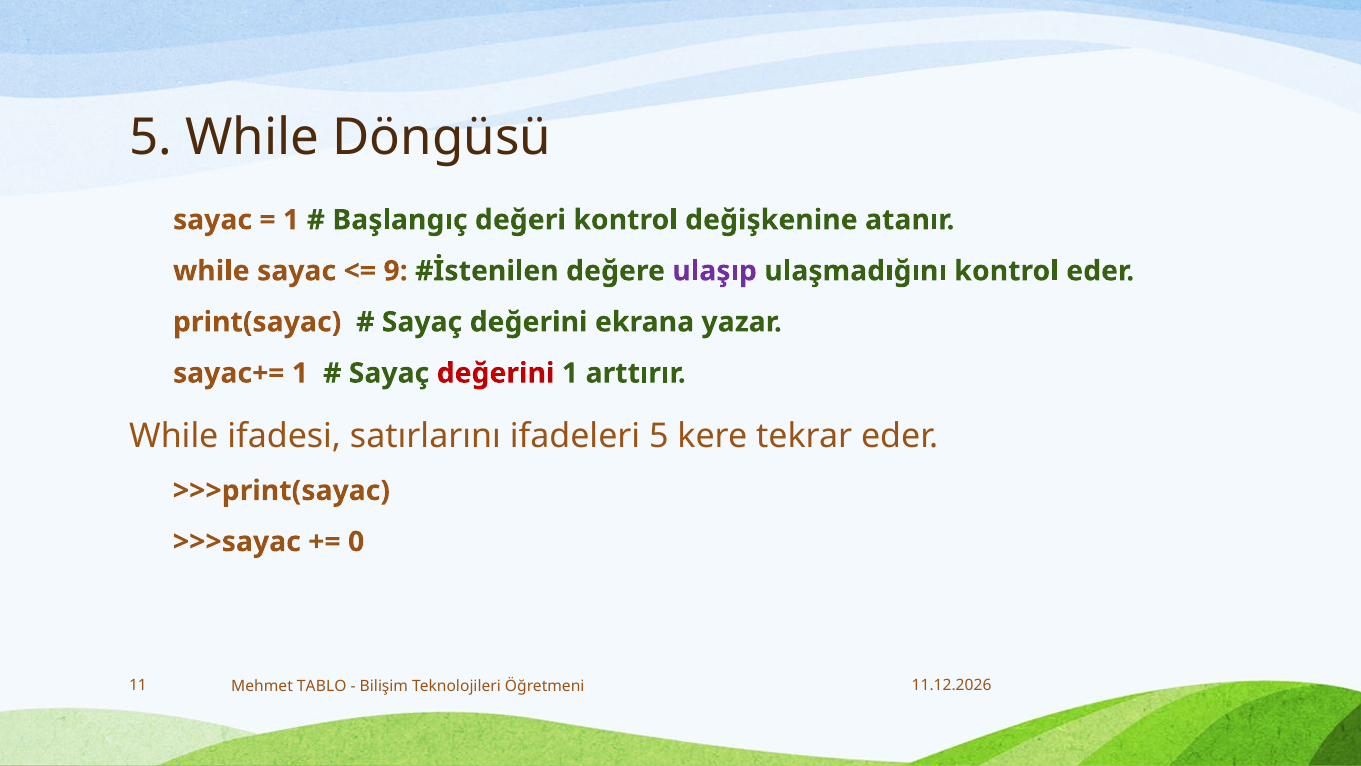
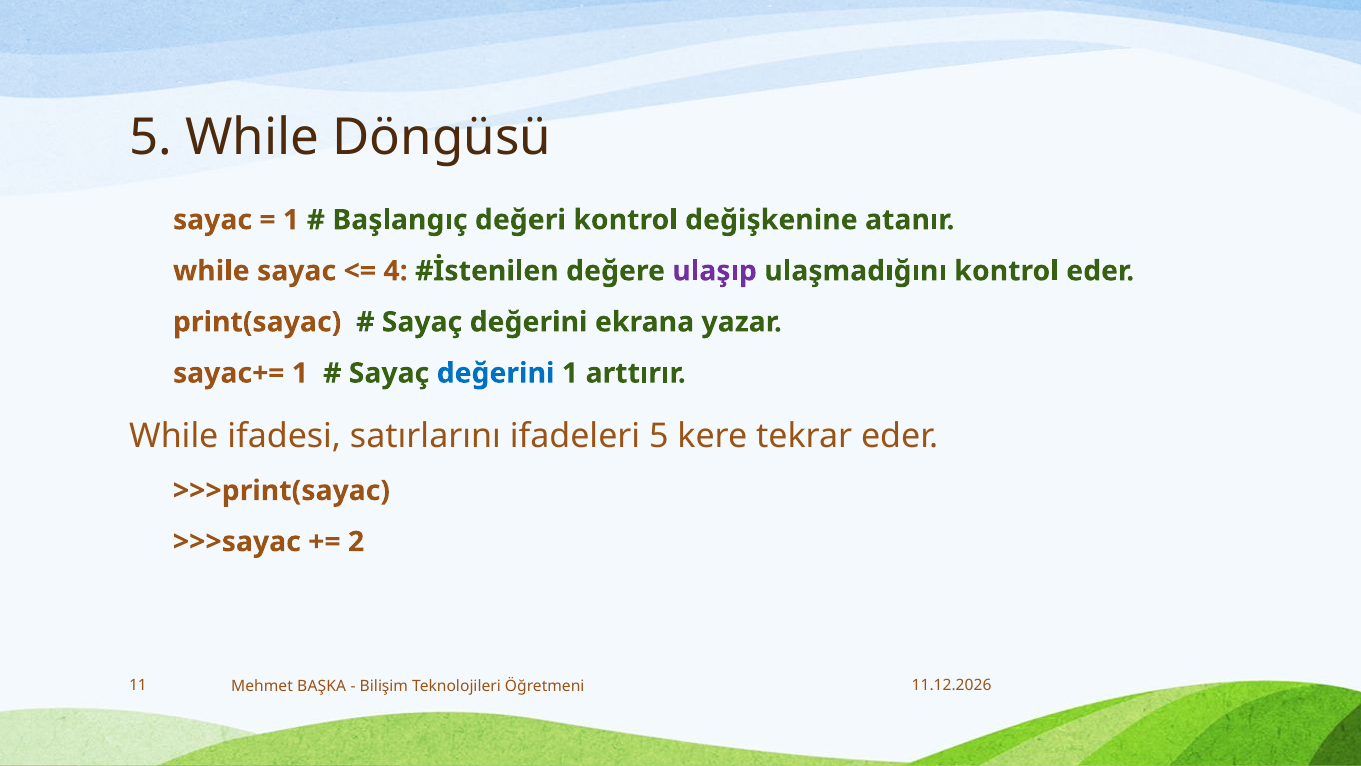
9: 9 -> 4
değerini at (496, 373) colour: red -> blue
0: 0 -> 2
TABLO: TABLO -> BAŞKA
